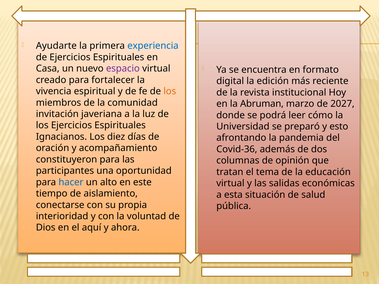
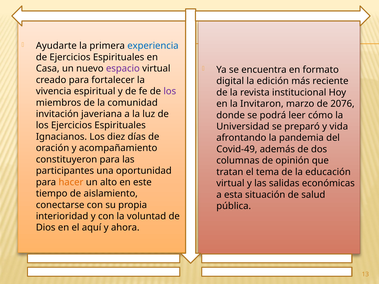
los at (170, 91) colour: orange -> purple
Abruman: Abruman -> Invitaron
2027: 2027 -> 2076
esto: esto -> vida
Covid-36: Covid-36 -> Covid-49
hacer colour: blue -> orange
